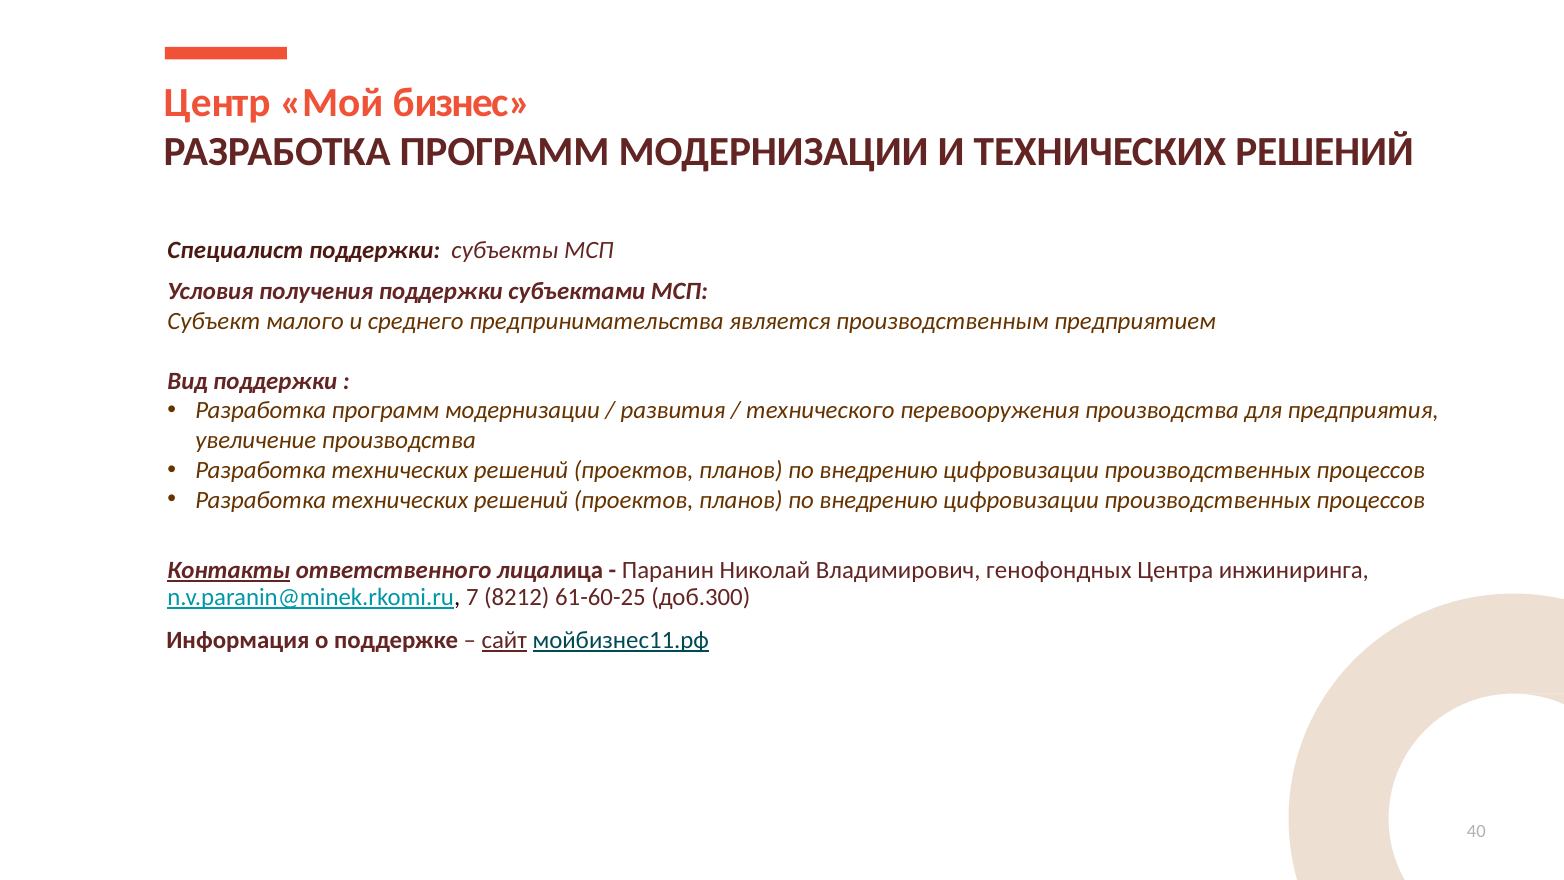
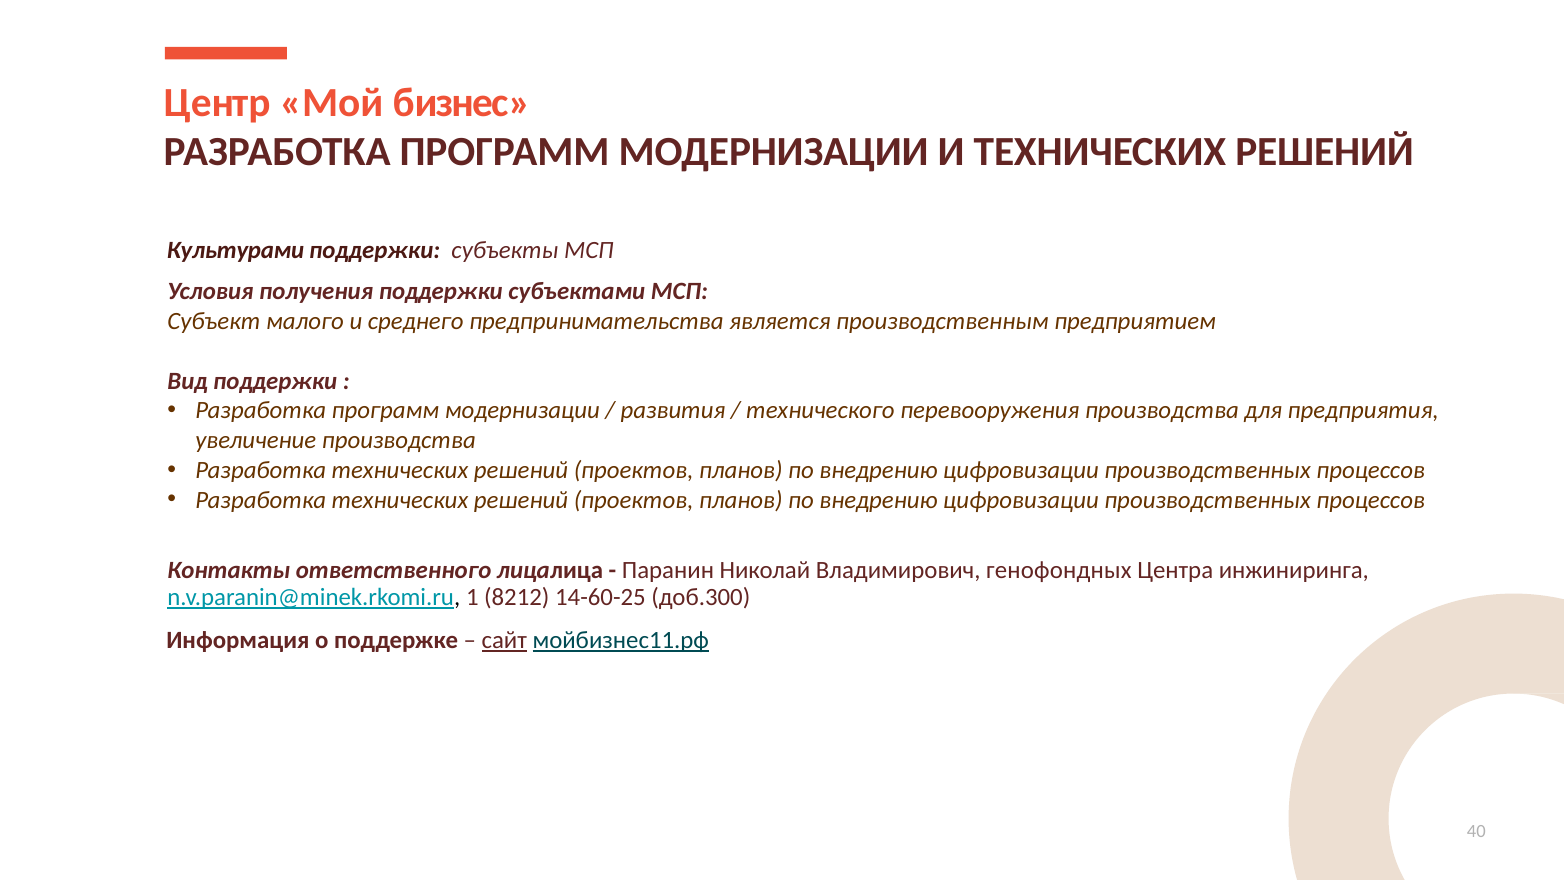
Специалист: Специалист -> Культурами
Контакты underline: present -> none
7: 7 -> 1
61-60-25: 61-60-25 -> 14-60-25
